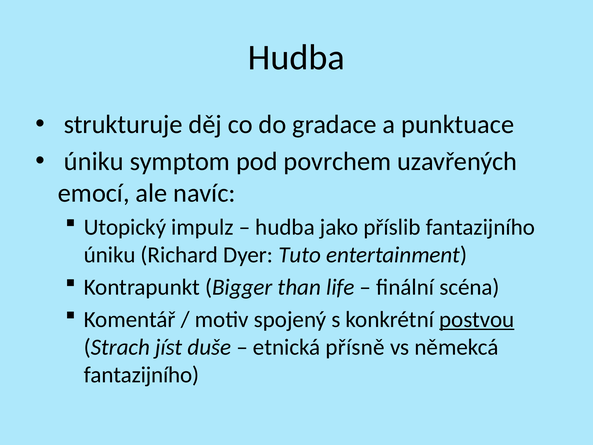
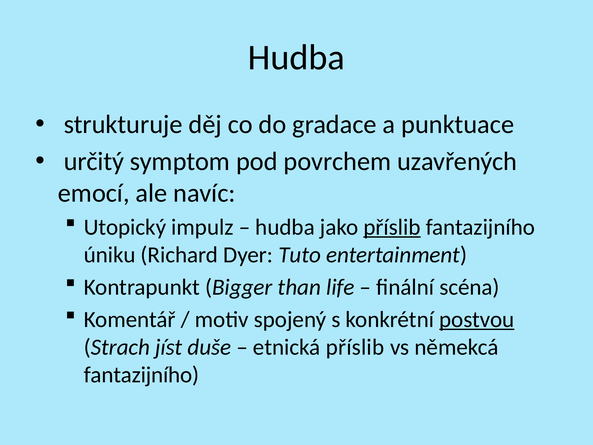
úniku at (94, 161): úniku -> určitý
příslib at (392, 227) underline: none -> present
etnická přísně: přísně -> příslib
